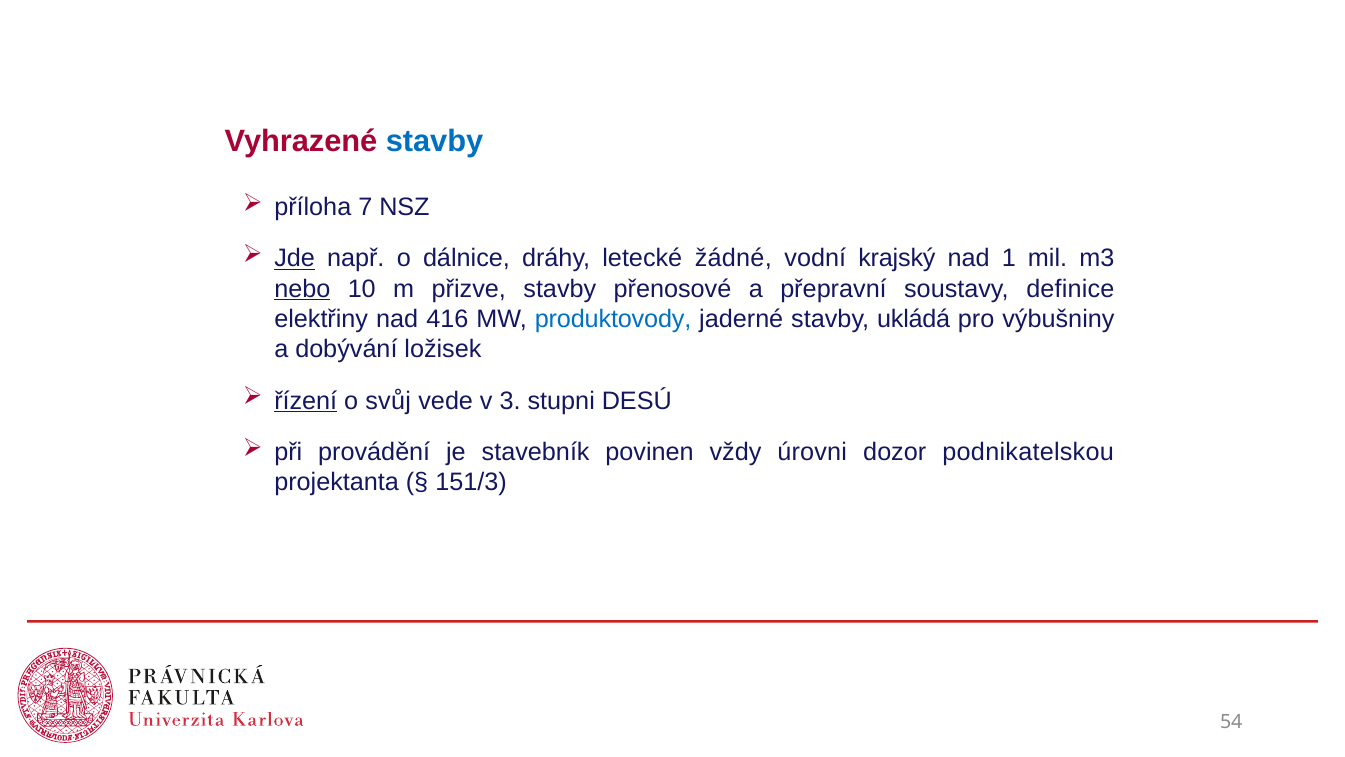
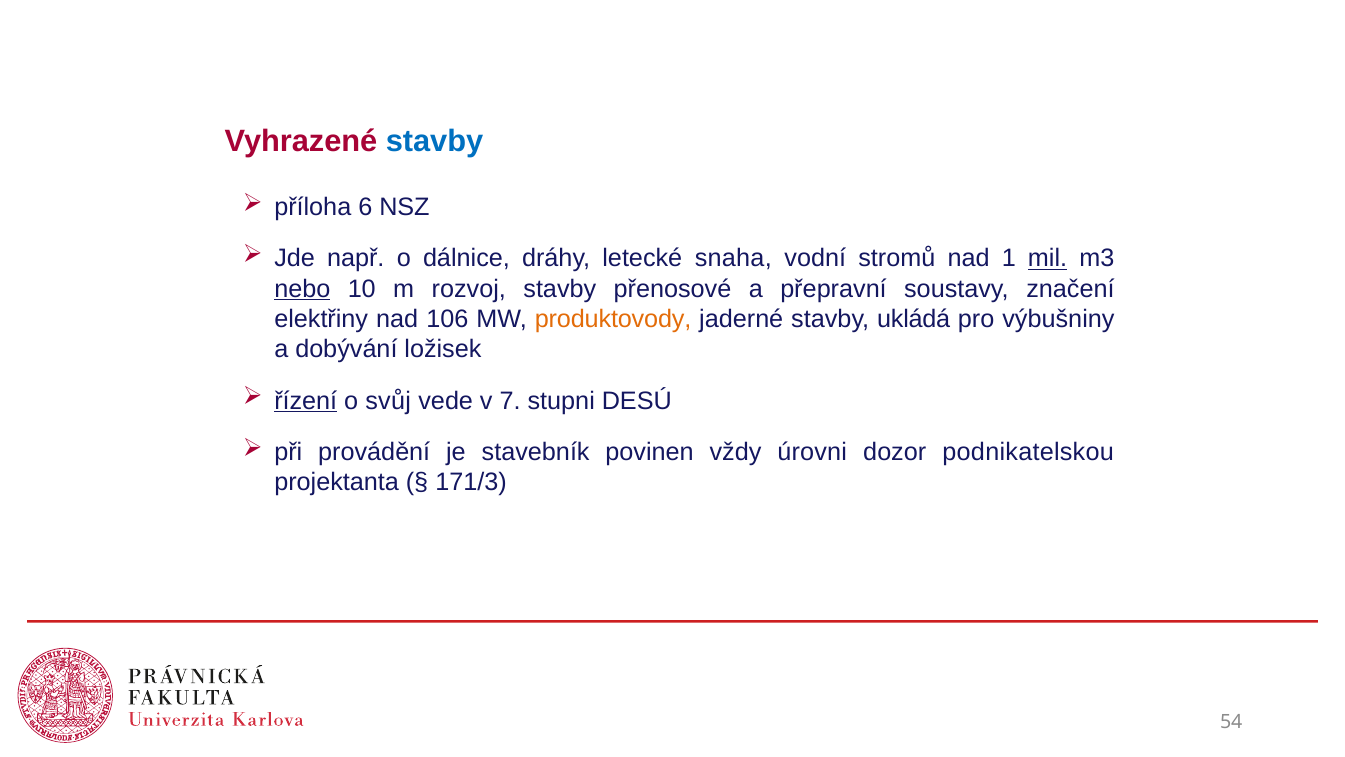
7: 7 -> 6
Jde underline: present -> none
žádné: žádné -> snaha
krajský: krajský -> stromů
mil underline: none -> present
přizve: přizve -> rozvoj
definice: definice -> značení
416: 416 -> 106
produktovody colour: blue -> orange
3: 3 -> 7
151/3: 151/3 -> 171/3
